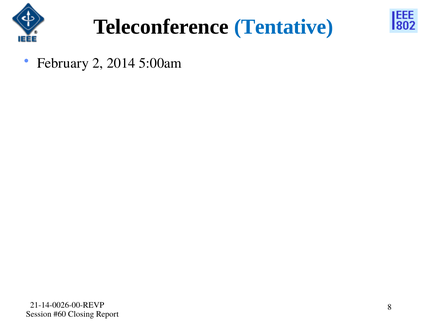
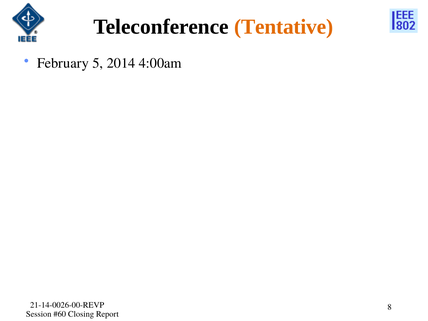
Tentative colour: blue -> orange
2: 2 -> 5
5:00am: 5:00am -> 4:00am
